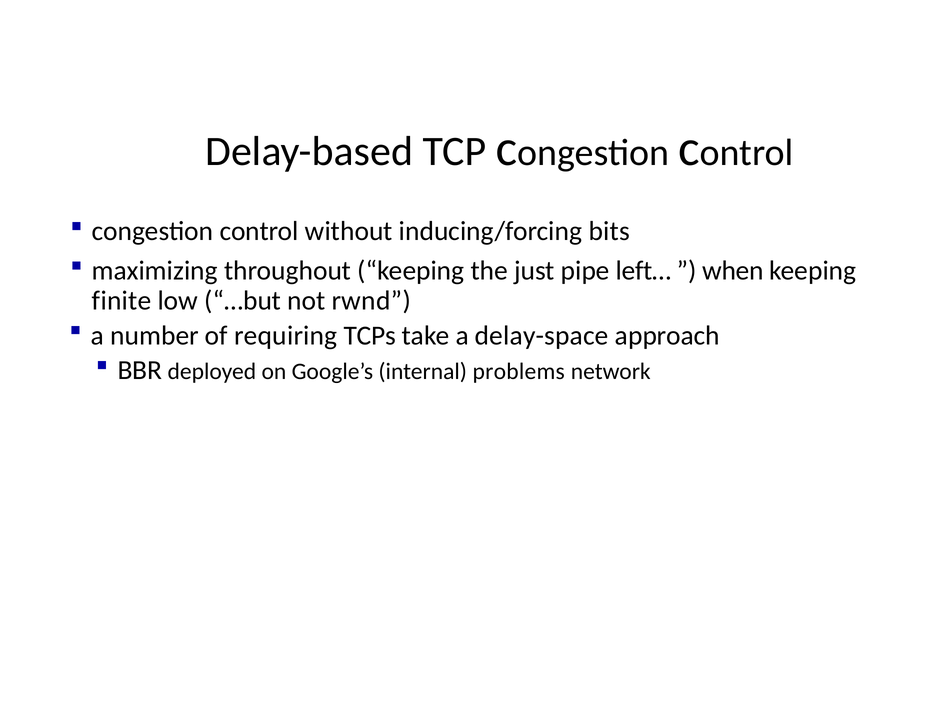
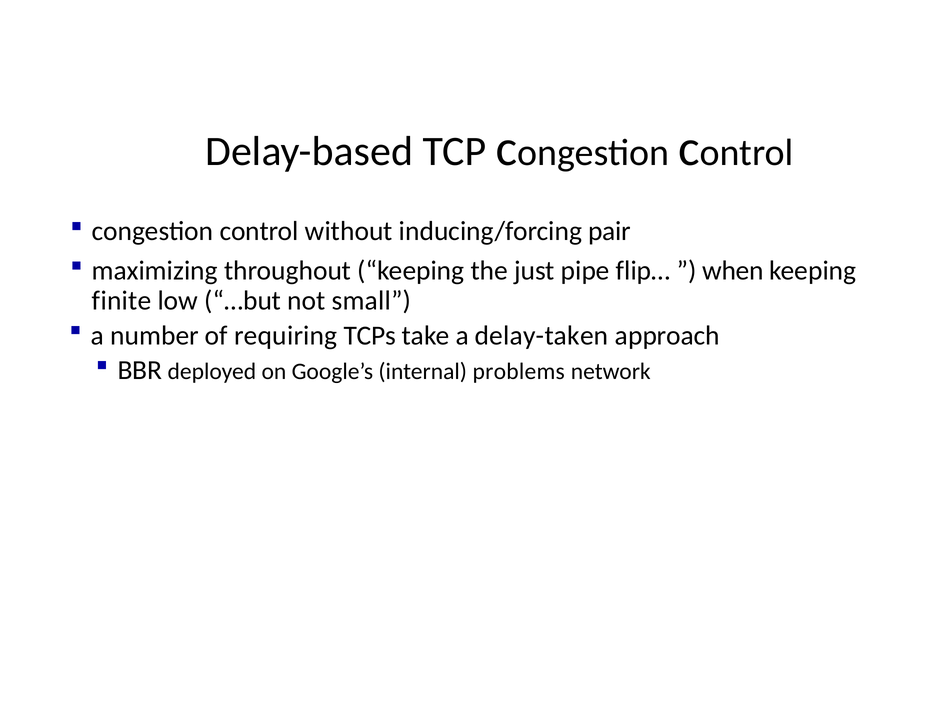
bits: bits -> pair
left…: left… -> flip…
rwnd: rwnd -> small
delay-space: delay-space -> delay-taken
